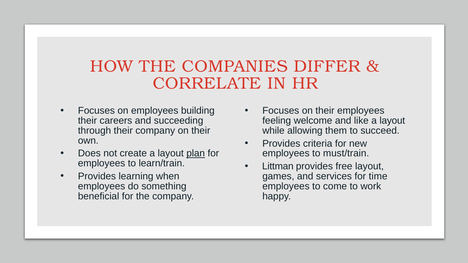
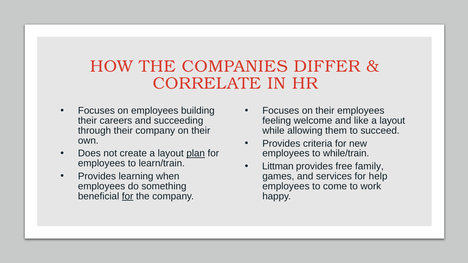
must/train: must/train -> while/train
free layout: layout -> family
time: time -> help
for at (128, 196) underline: none -> present
